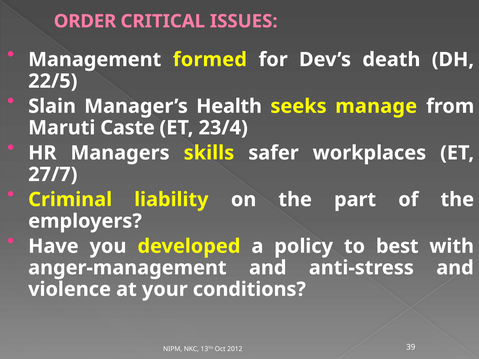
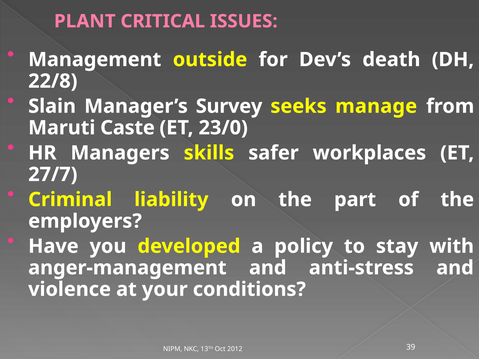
ORDER: ORDER -> PLANT
formed: formed -> outside
22/5: 22/5 -> 22/8
Health: Health -> Survey
23/4: 23/4 -> 23/0
best: best -> stay
